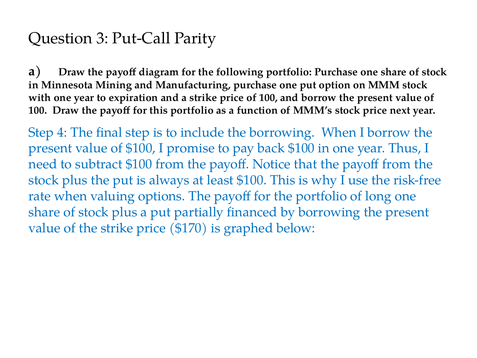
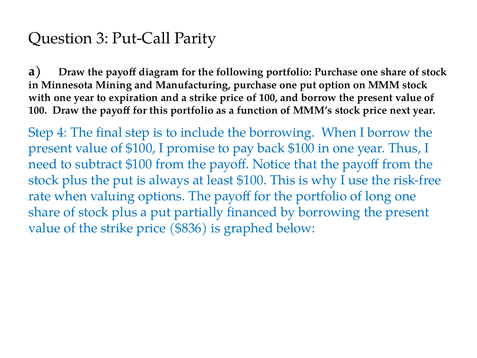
$170: $170 -> $836
